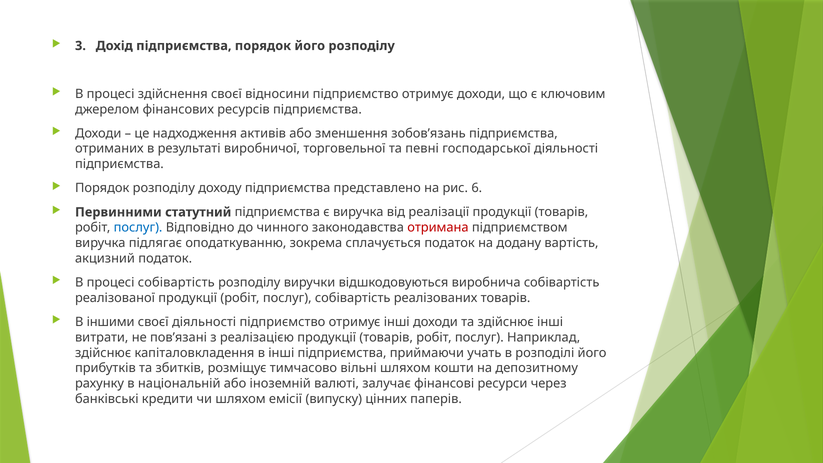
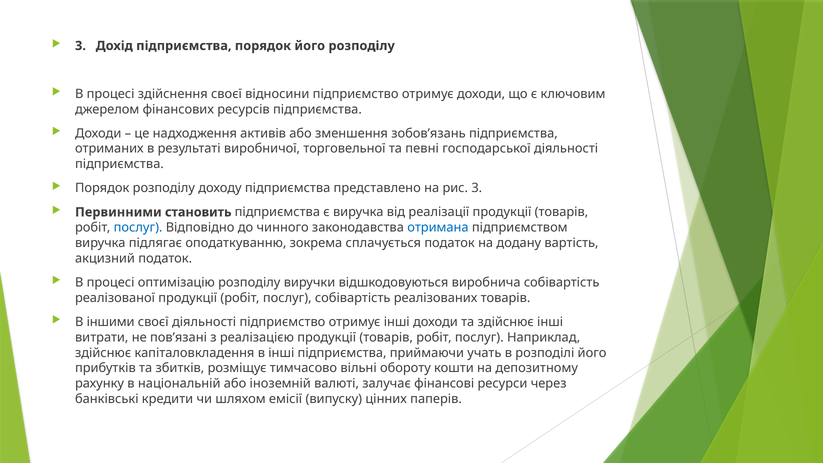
рис 6: 6 -> 3
статутний: статутний -> становить
отримана colour: red -> blue
процесі собівартість: собівартість -> оптимізацію
вільні шляхом: шляхом -> обороту
